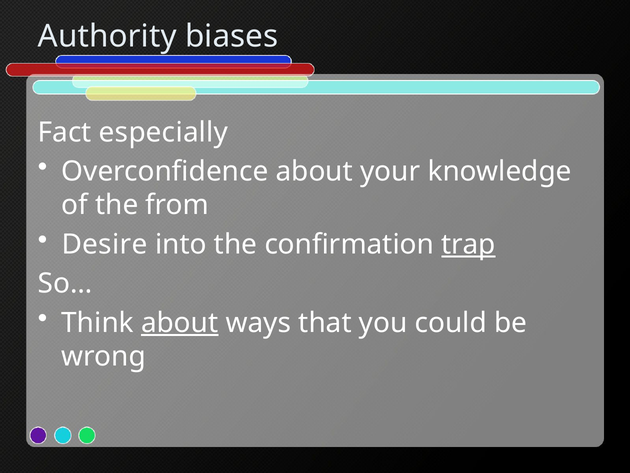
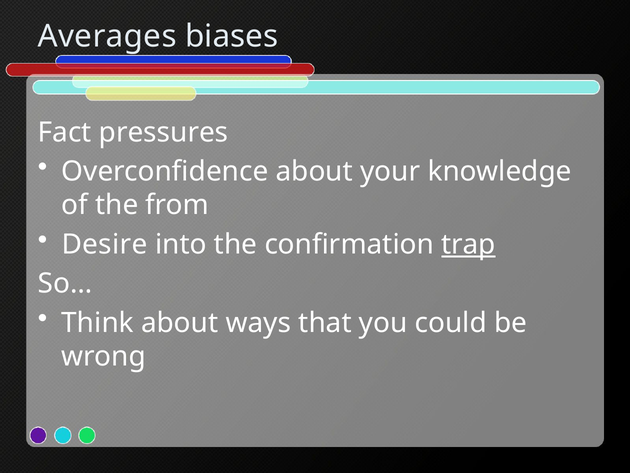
Authority: Authority -> Averages
especially: especially -> pressures
about at (180, 323) underline: present -> none
